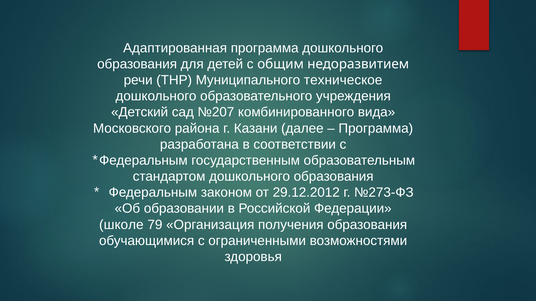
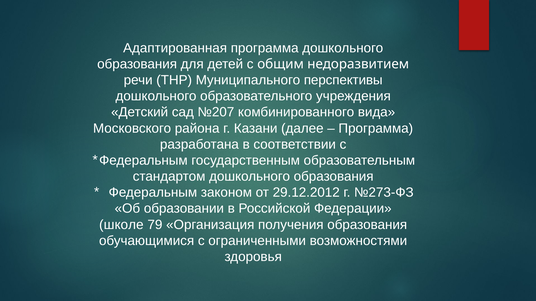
техническое: техническое -> перспективы
